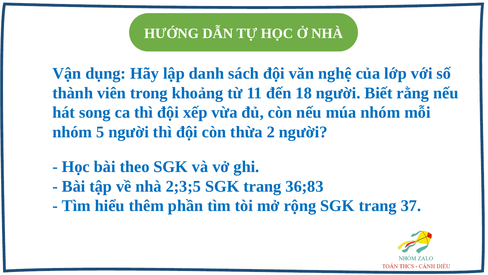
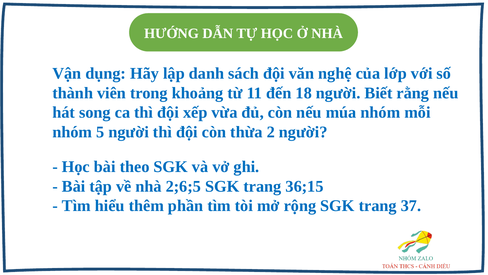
2;3;5: 2;3;5 -> 2;6;5
36;83: 36;83 -> 36;15
